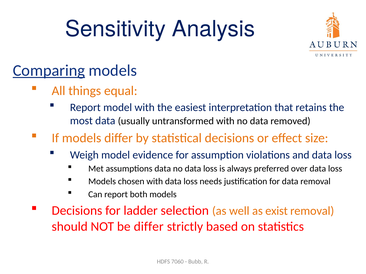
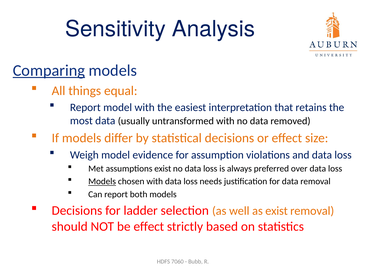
assumptions data: data -> exist
Models at (102, 182) underline: none -> present
be differ: differ -> effect
